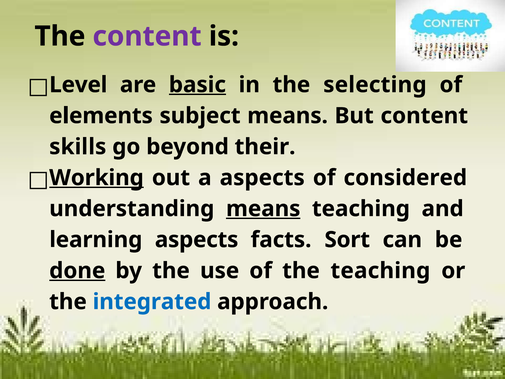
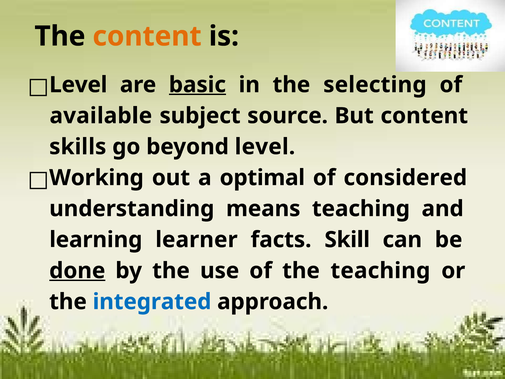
content at (147, 36) colour: purple -> orange
elements: elements -> available
subject means: means -> source
beyond their: their -> level
Working underline: present -> none
a aspects: aspects -> optimal
means at (263, 209) underline: present -> none
learning aspects: aspects -> learner
Sort: Sort -> Skill
